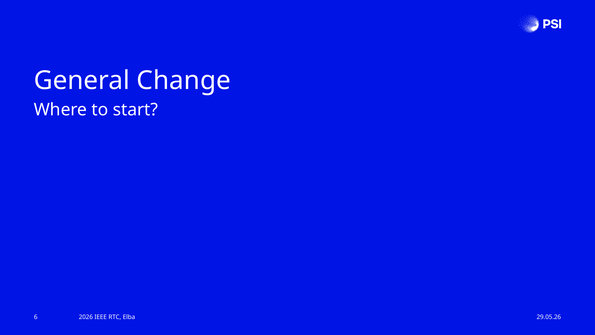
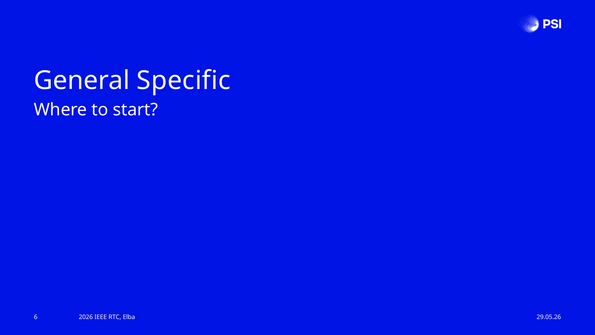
Change: Change -> Specific
